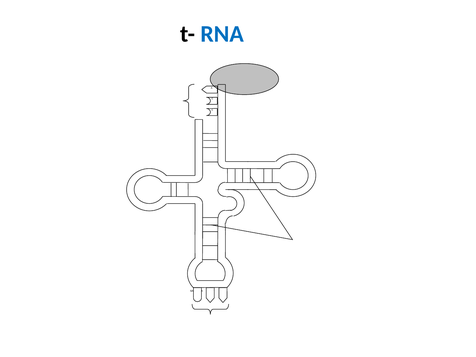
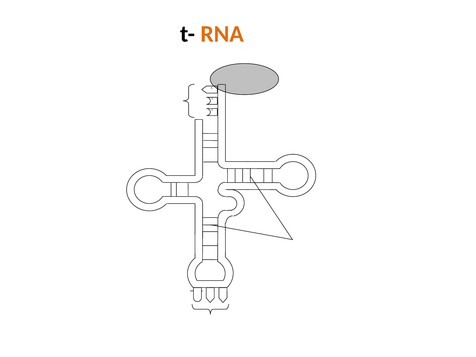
RNA colour: blue -> orange
